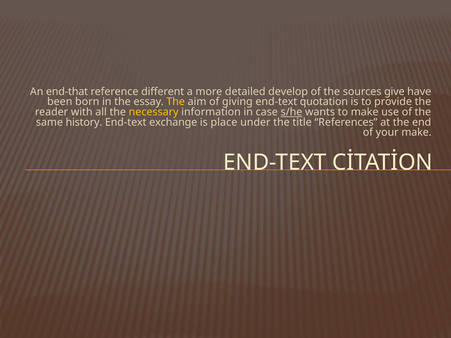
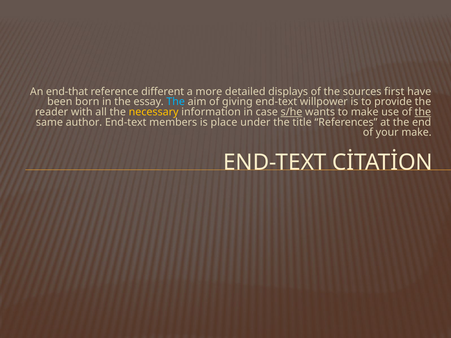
develop: develop -> displays
give: give -> first
The at (176, 102) colour: yellow -> light blue
quotation: quotation -> willpower
the at (423, 112) underline: none -> present
history: history -> author
exchange: exchange -> members
